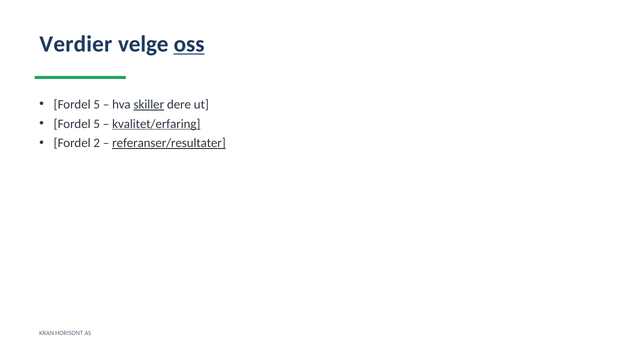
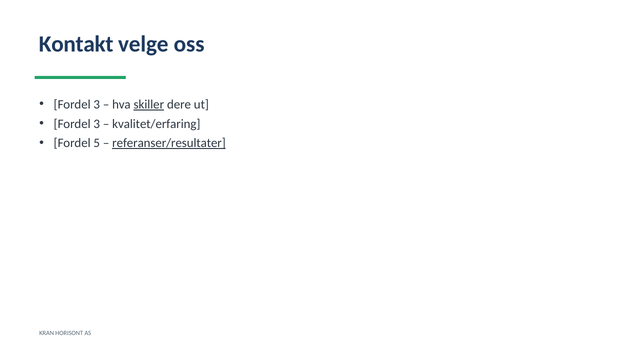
Verdier: Verdier -> Kontakt
oss underline: present -> none
5 at (97, 105): 5 -> 3
5 at (97, 124): 5 -> 3
kvalitet/erfaring underline: present -> none
2: 2 -> 5
